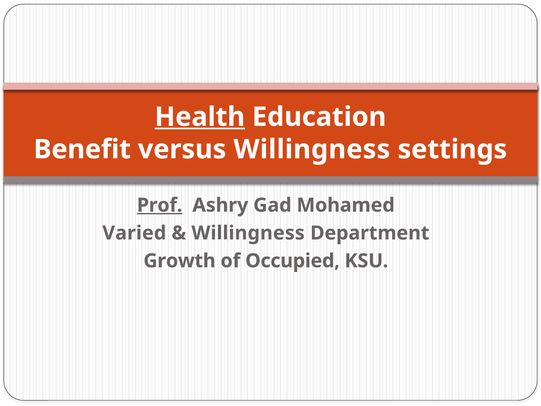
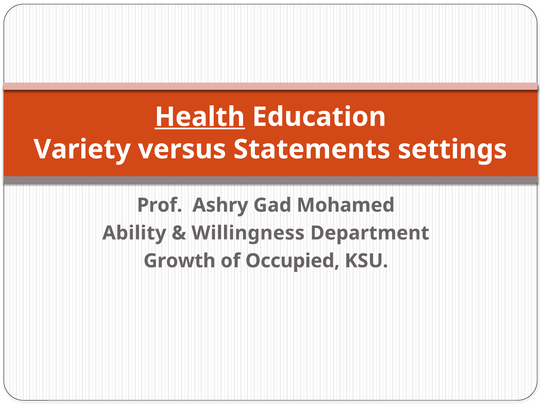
Benefit: Benefit -> Variety
versus Willingness: Willingness -> Statements
Prof underline: present -> none
Varied: Varied -> Ability
